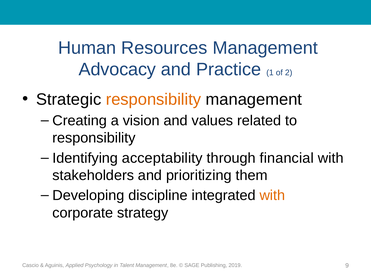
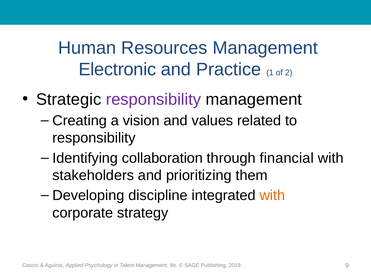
Advocacy: Advocacy -> Electronic
responsibility at (153, 99) colour: orange -> purple
acceptability: acceptability -> collaboration
